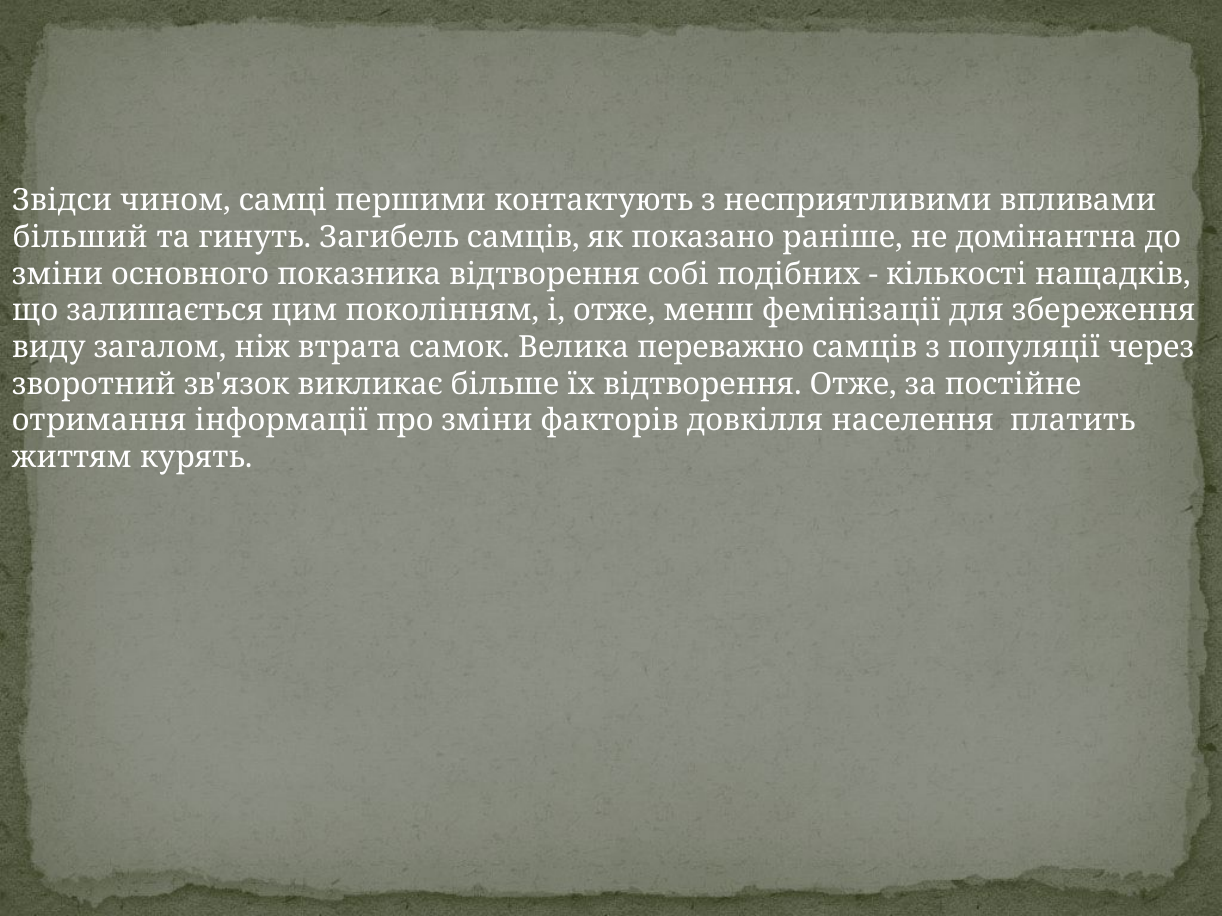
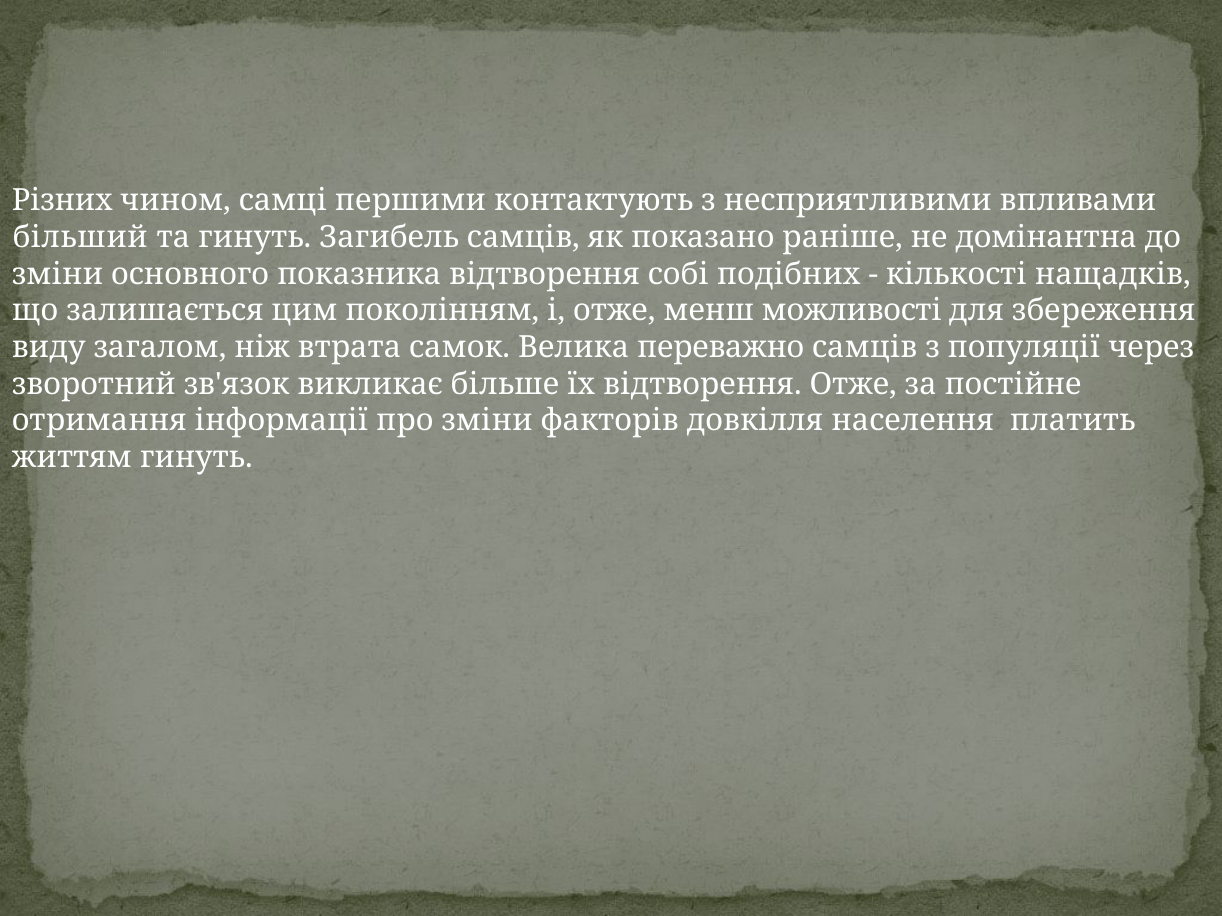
Звідси: Звідси -> Різних
фемінізації: фемінізації -> можливості
життям курять: курять -> гинуть
